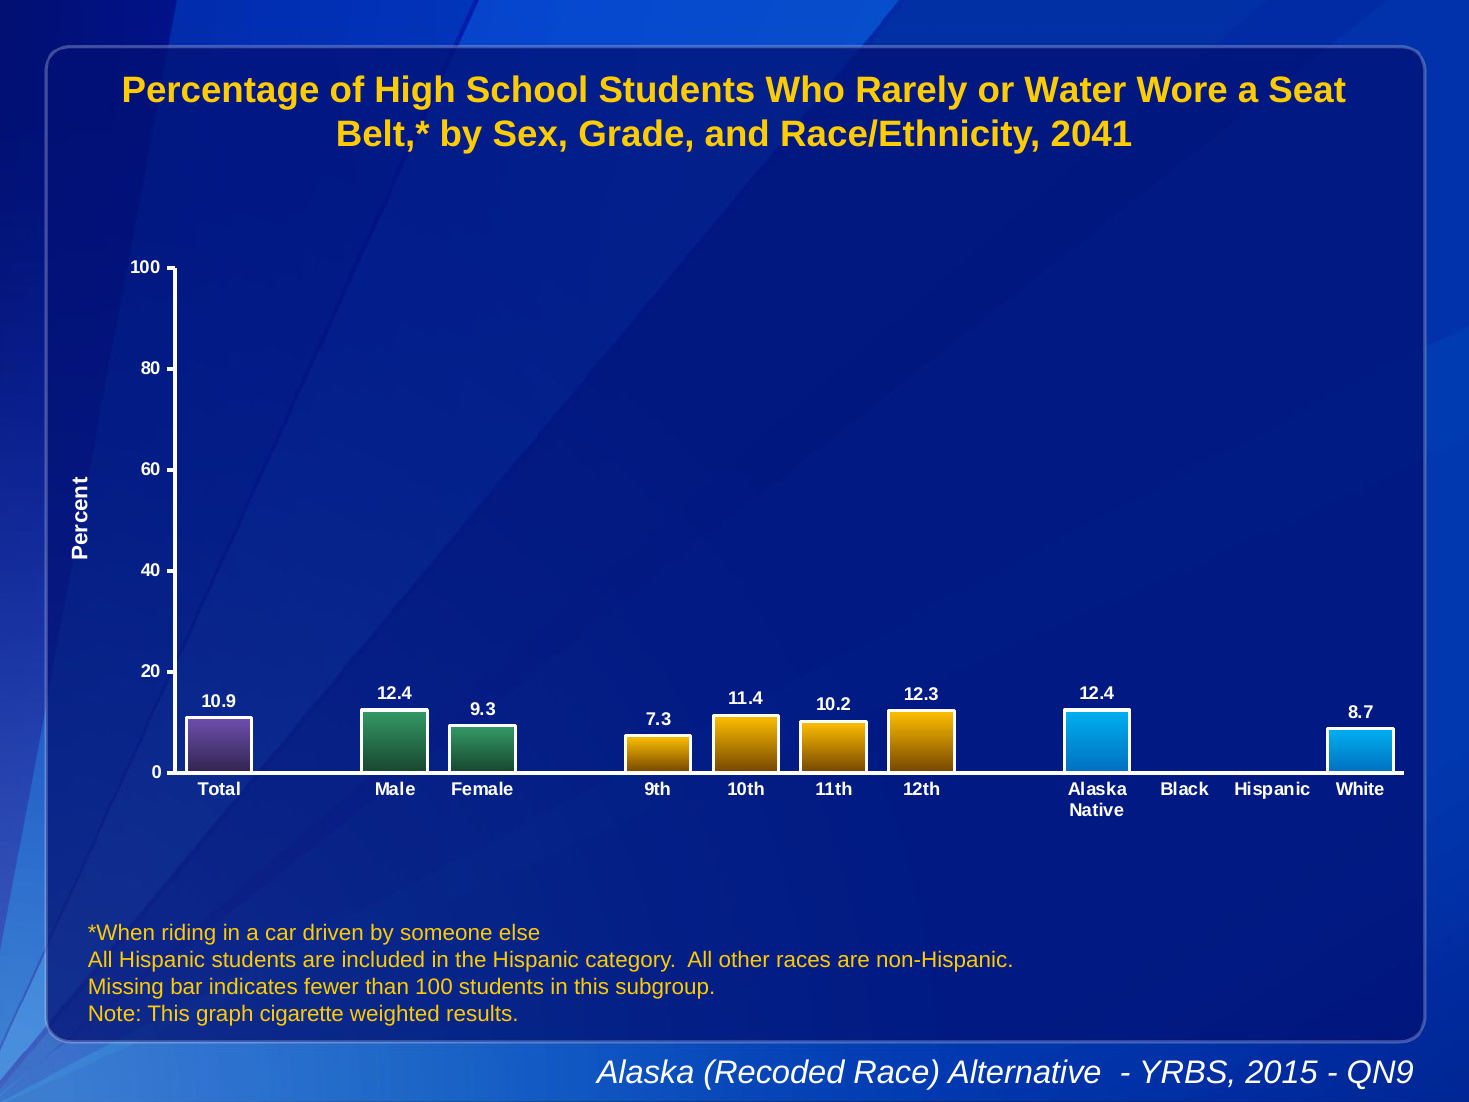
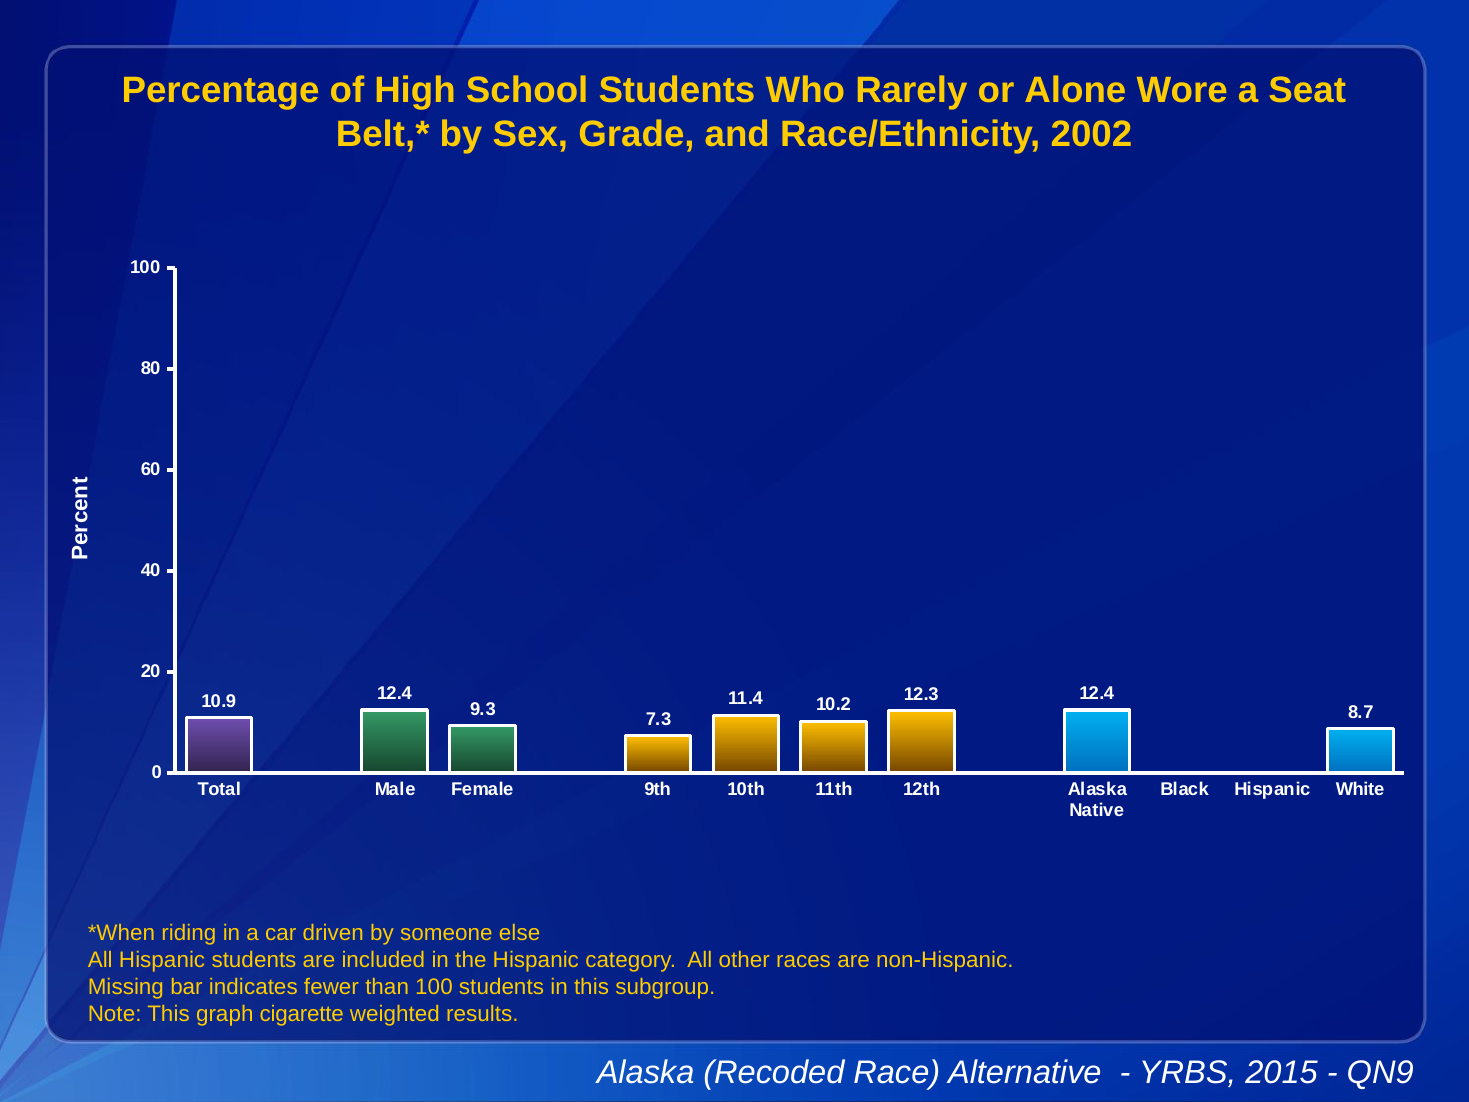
Water: Water -> Alone
2041: 2041 -> 2002
